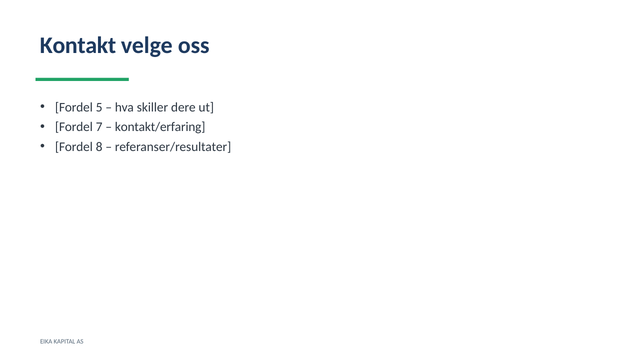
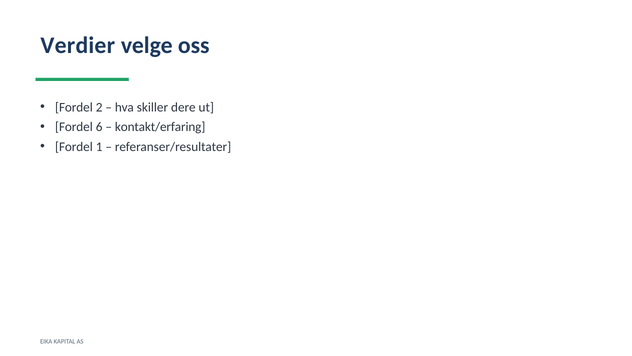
Kontakt: Kontakt -> Verdier
5: 5 -> 2
7: 7 -> 6
8: 8 -> 1
